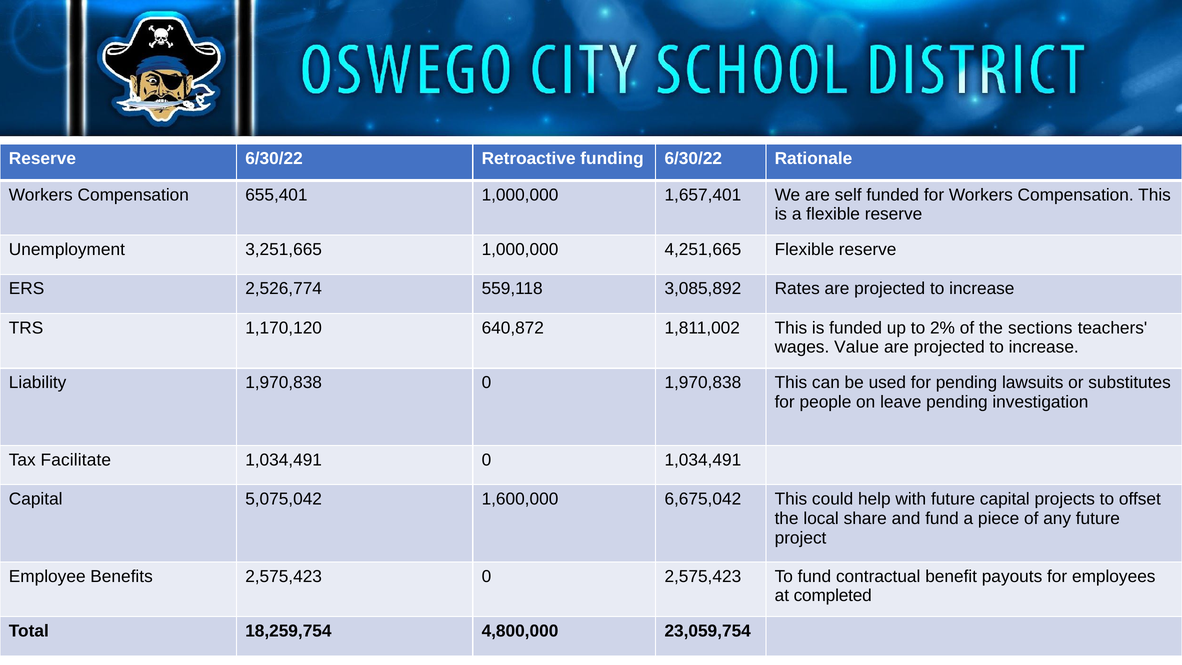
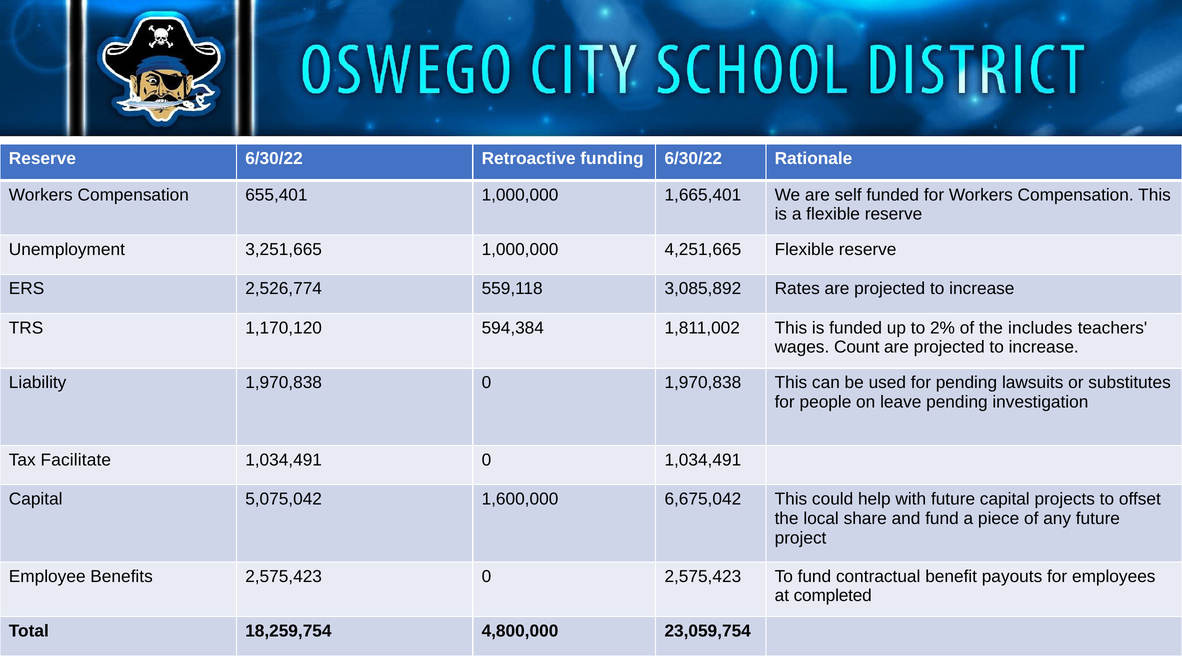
1,657,401: 1,657,401 -> 1,665,401
640,872: 640,872 -> 594,384
sections: sections -> includes
Value: Value -> Count
